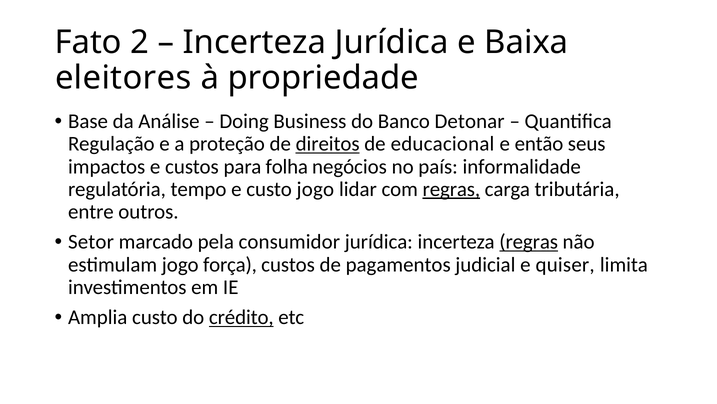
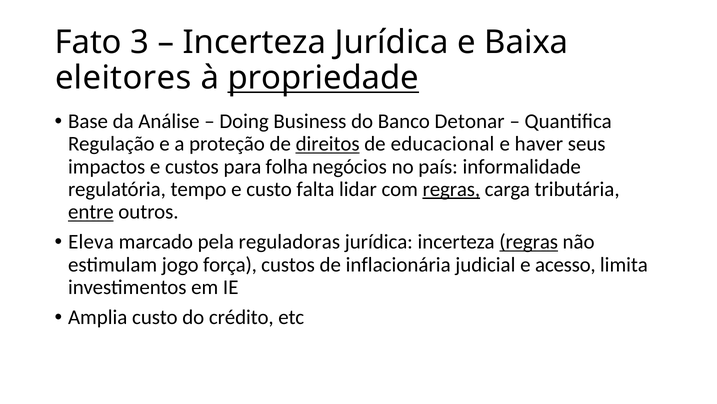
2: 2 -> 3
propriedade underline: none -> present
então: então -> haver
custo jogo: jogo -> falta
entre underline: none -> present
Setor: Setor -> Eleva
consumidor: consumidor -> reguladoras
pagamentos: pagamentos -> inflacionária
quiser: quiser -> acesso
crédito underline: present -> none
